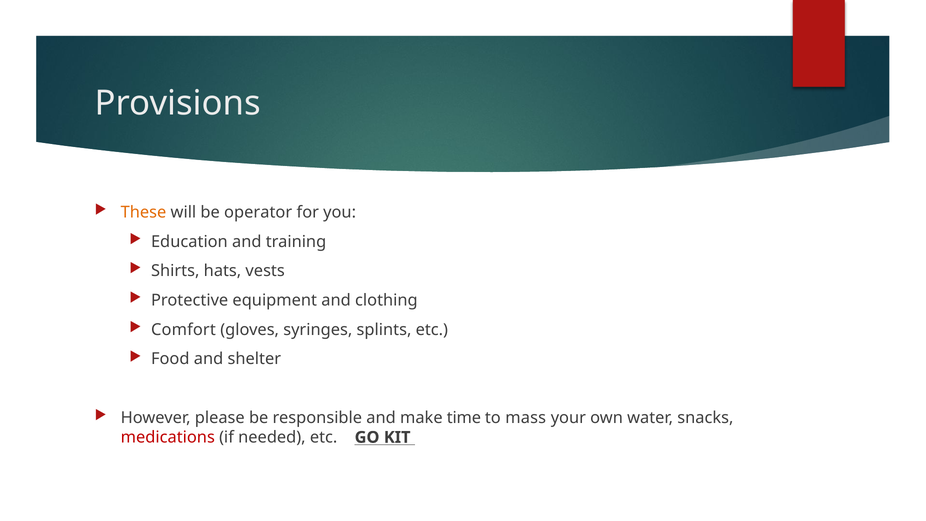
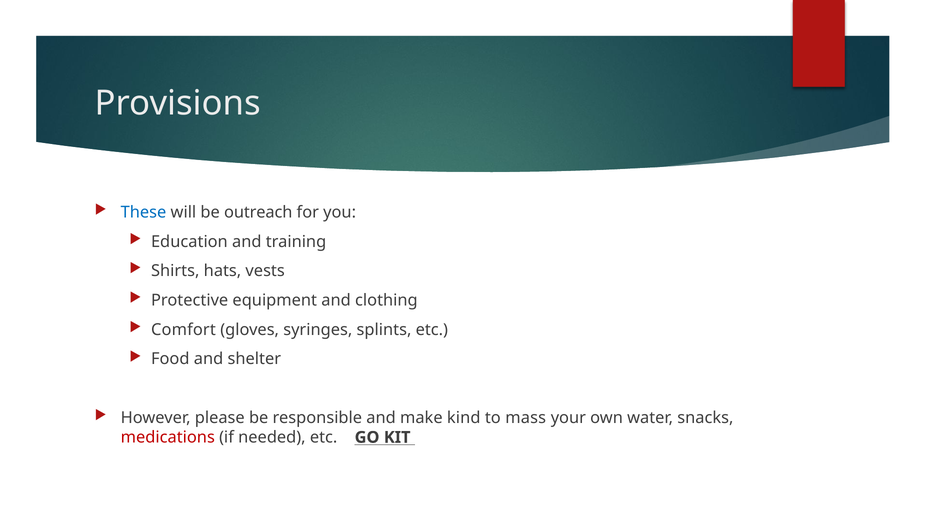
These colour: orange -> blue
operator: operator -> outreach
time: time -> kind
